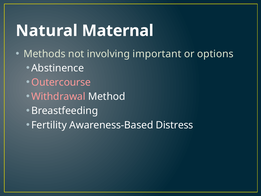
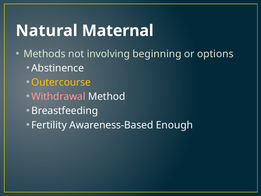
important: important -> beginning
Outercourse colour: pink -> yellow
Distress: Distress -> Enough
